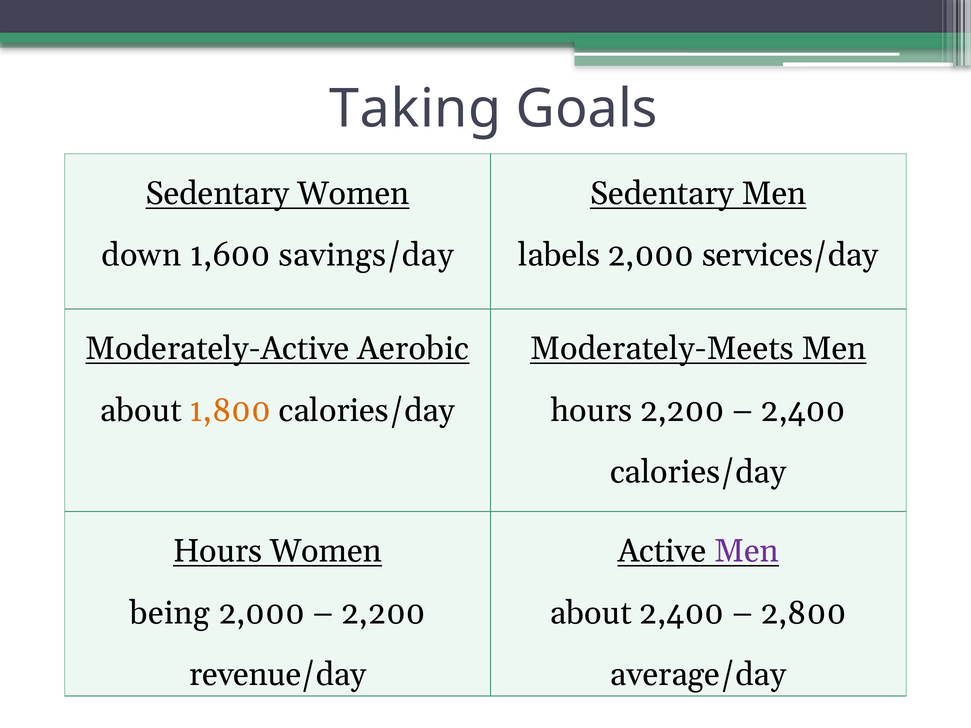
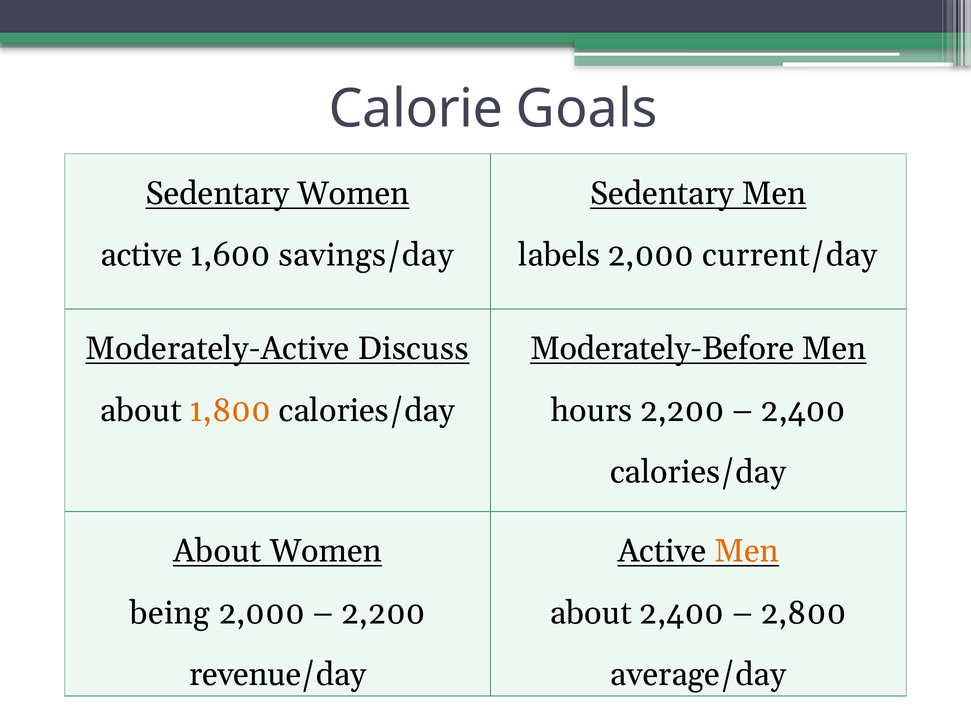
Taking: Taking -> Calorie
down at (141, 255): down -> active
services/day: services/day -> current/day
Aerobic: Aerobic -> Discuss
Moderately-Meets: Moderately-Meets -> Moderately-Before
Hours at (218, 551): Hours -> About
Men at (746, 551) colour: purple -> orange
